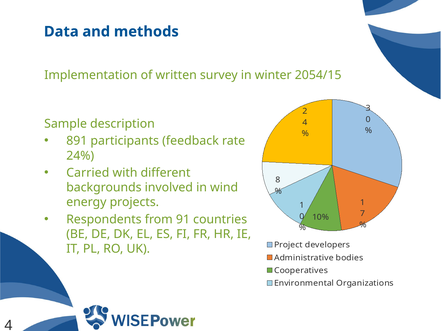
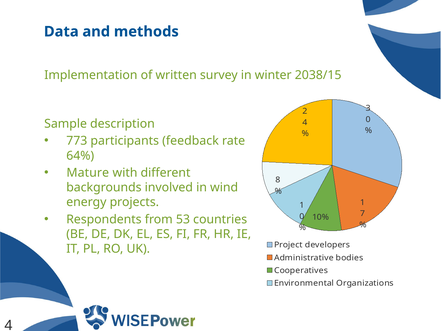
2054/15: 2054/15 -> 2038/15
891: 891 -> 773
24%: 24% -> 64%
Carried: Carried -> Mature
91: 91 -> 53
